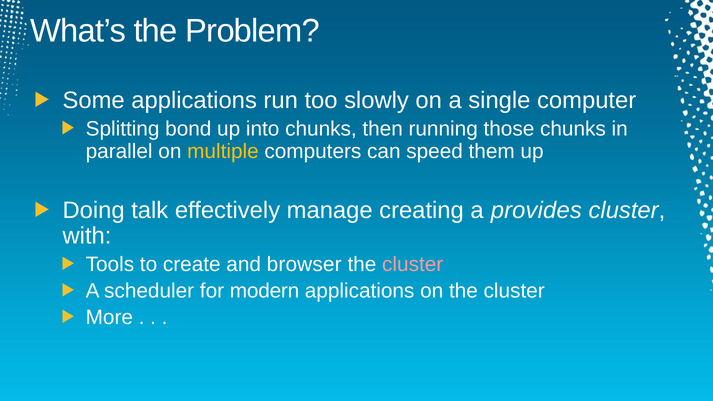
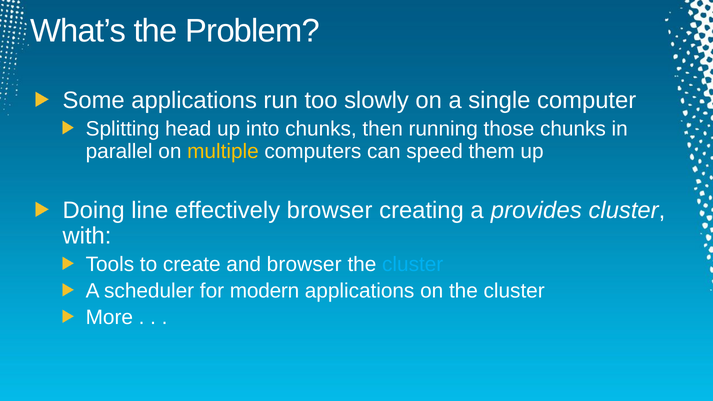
bond: bond -> head
talk: talk -> line
effectively manage: manage -> browser
cluster at (413, 264) colour: pink -> light blue
